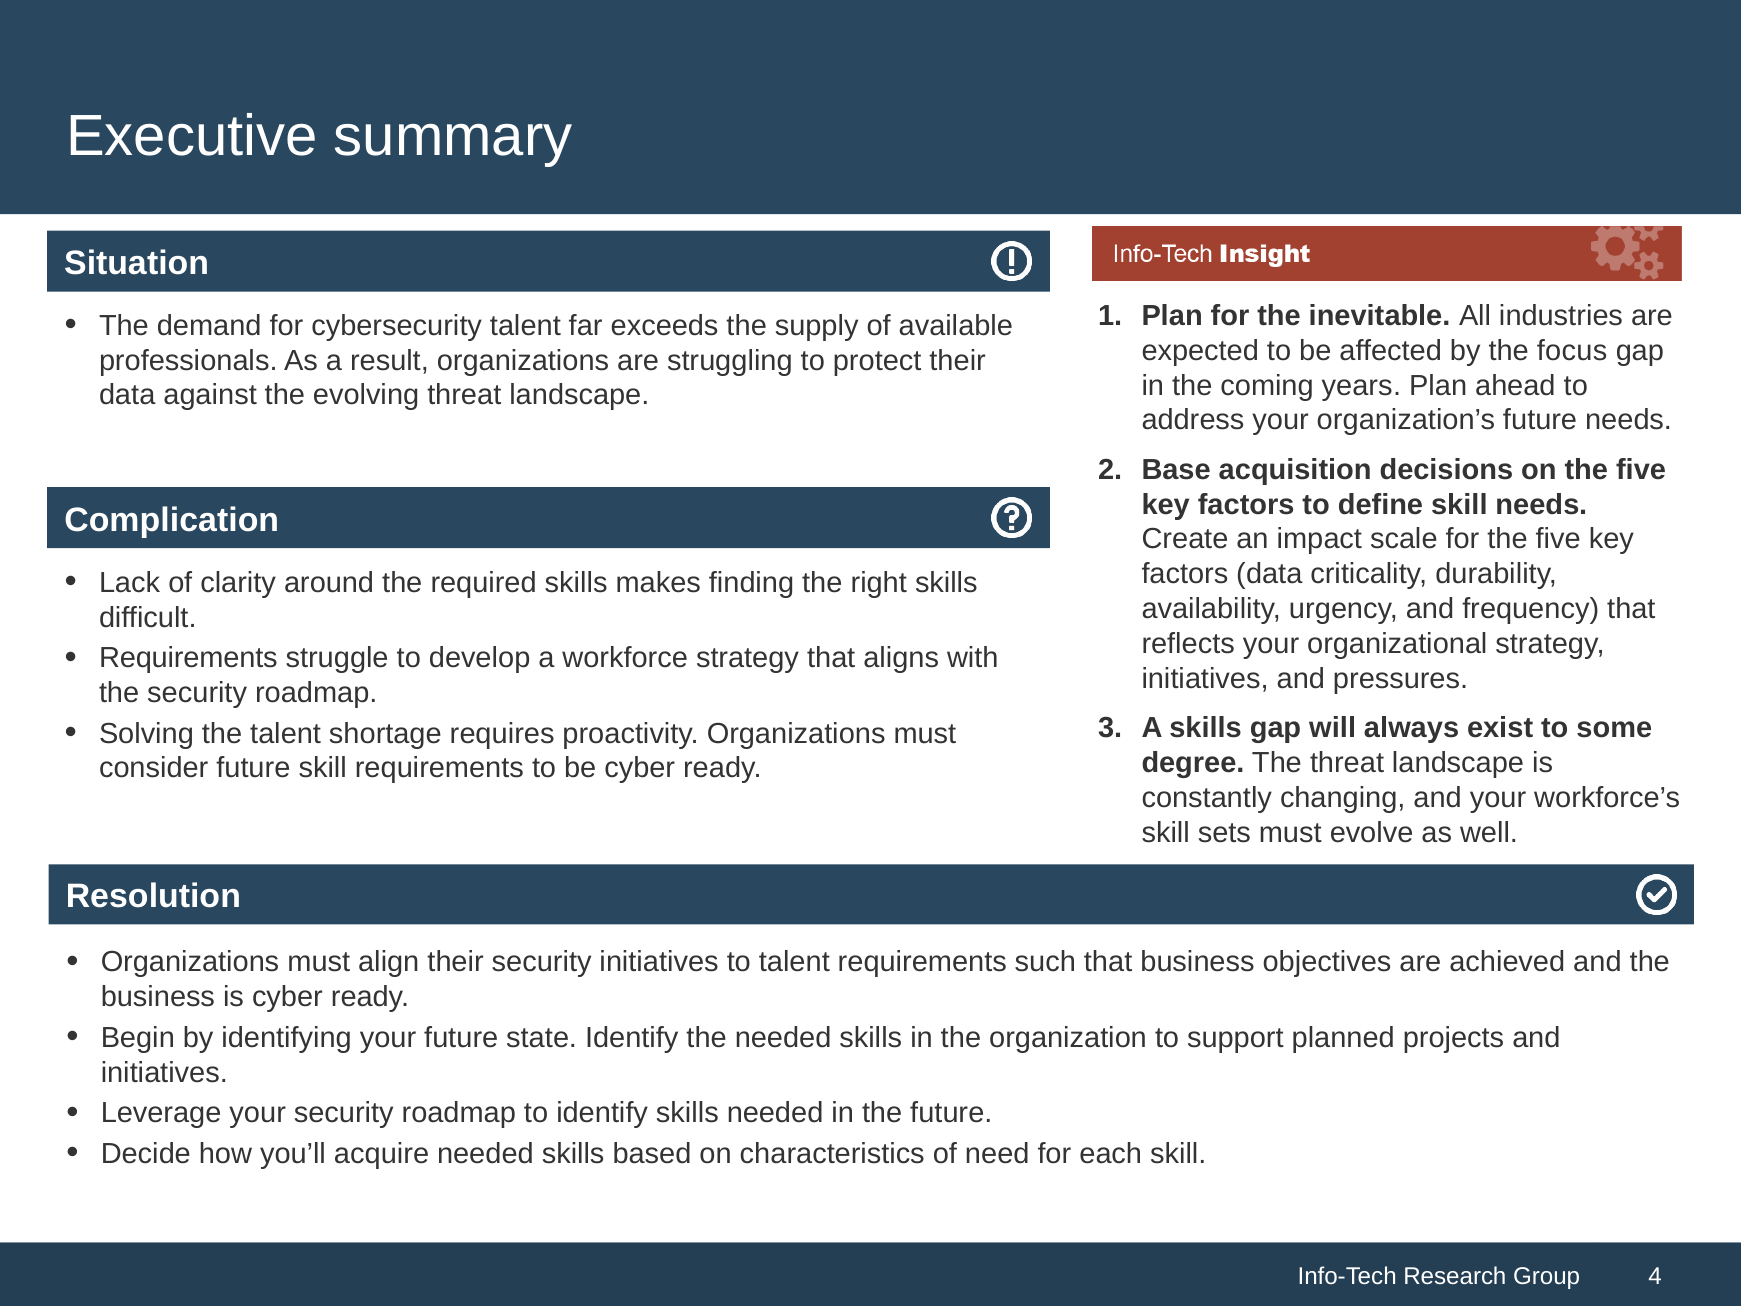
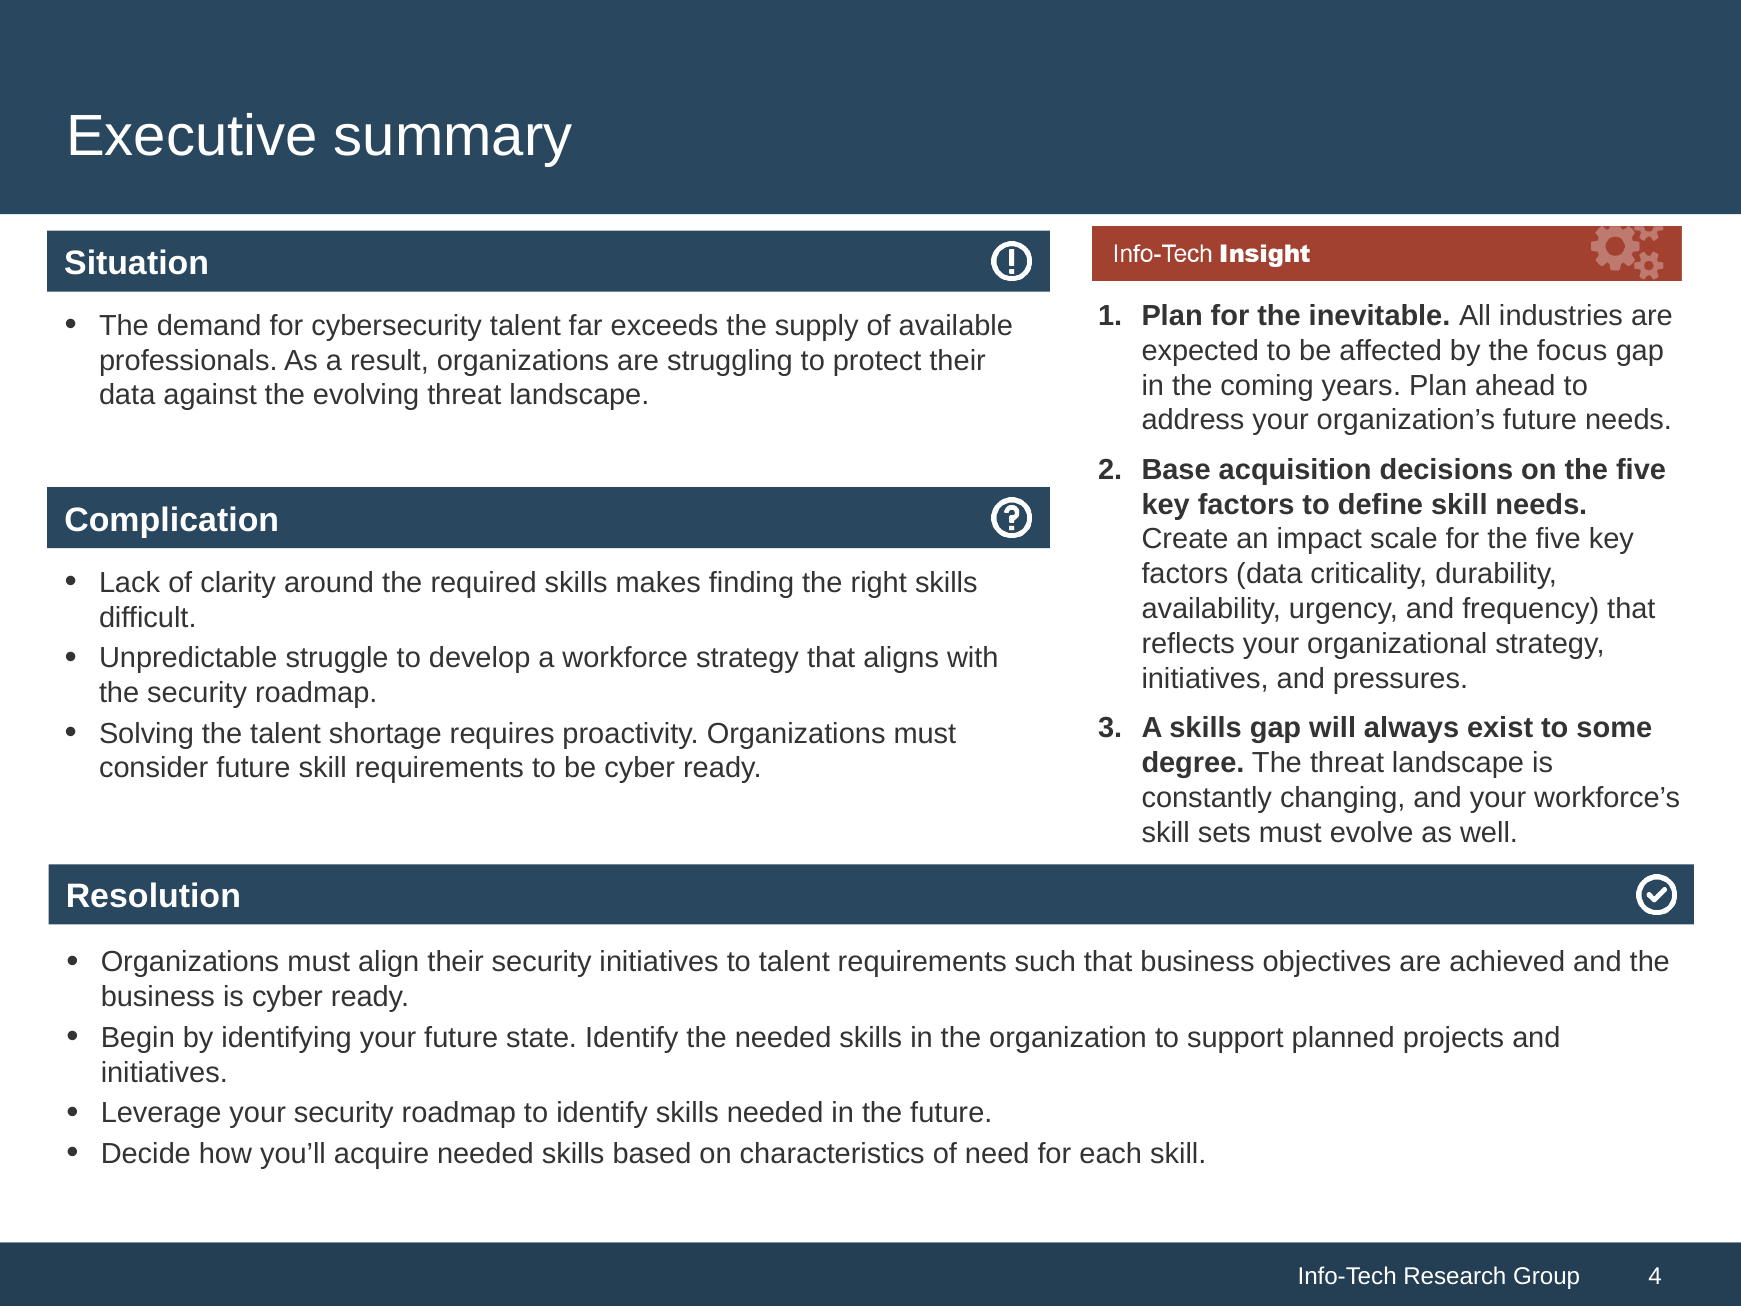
Requirements at (188, 658): Requirements -> Unpredictable
